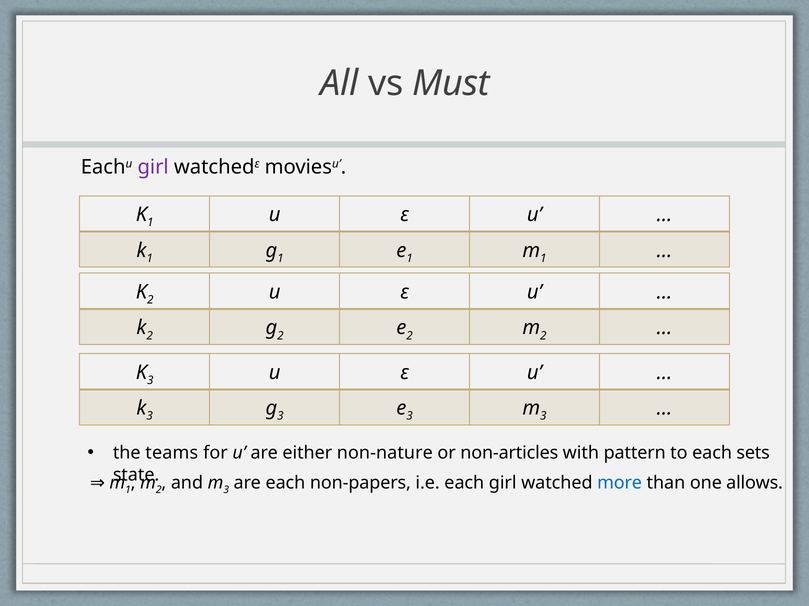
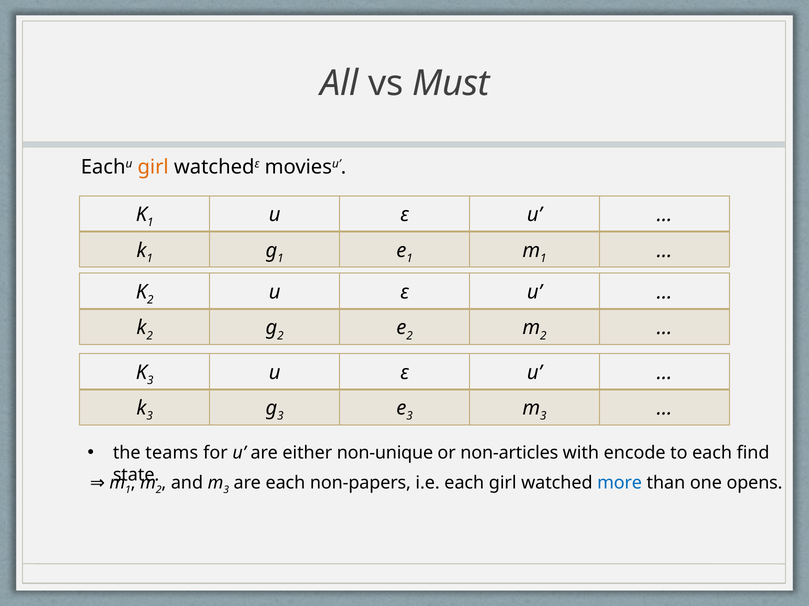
girl at (153, 167) colour: purple -> orange
non-nature: non-nature -> non-unique
pattern: pattern -> encode
sets: sets -> find
allows: allows -> opens
